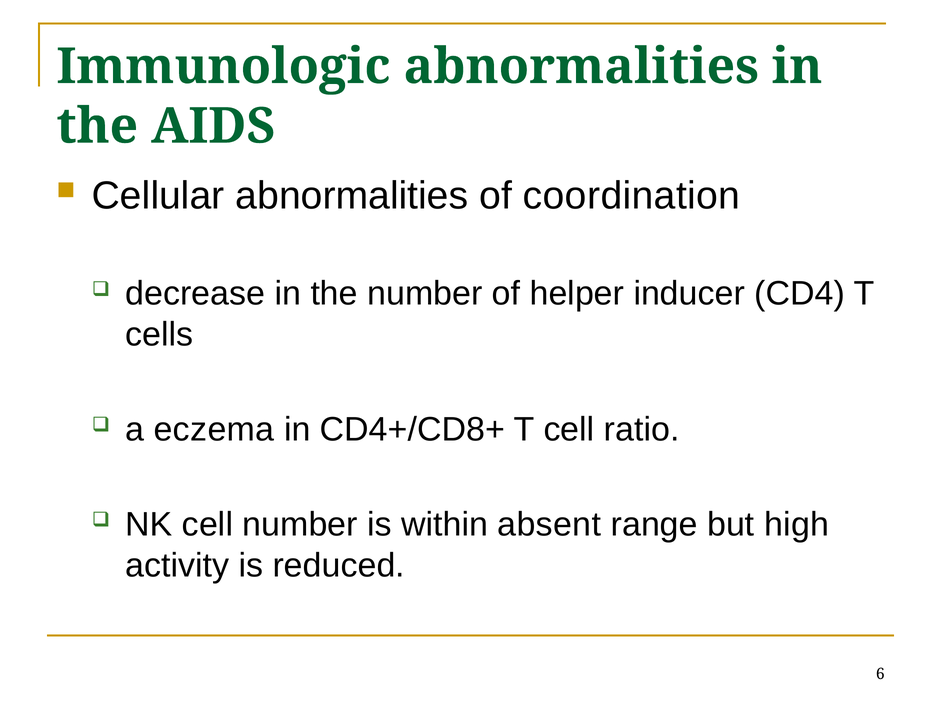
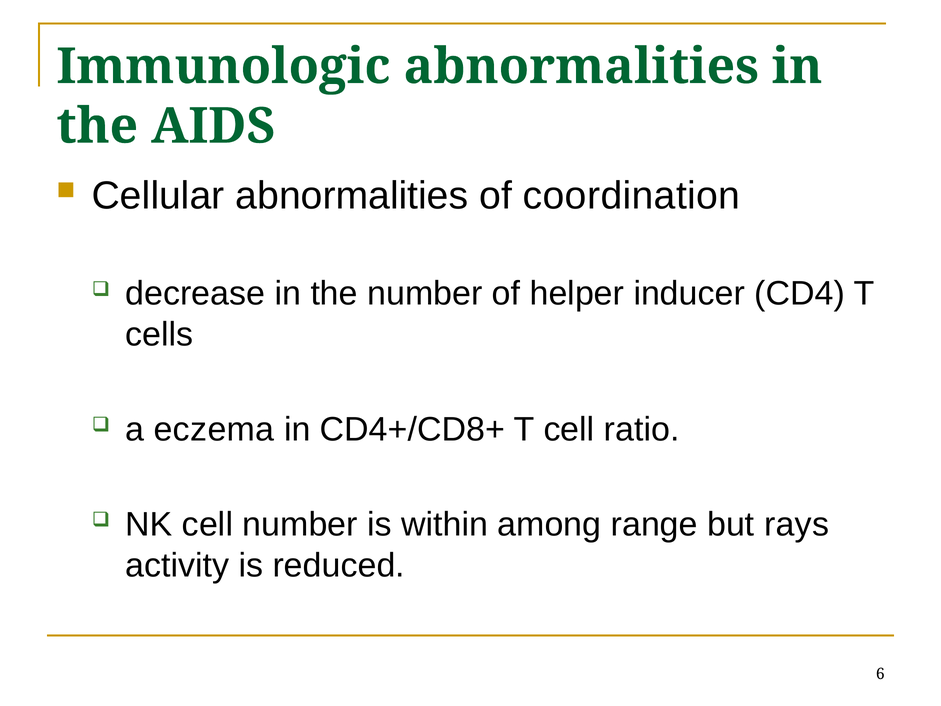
absent: absent -> among
high: high -> rays
